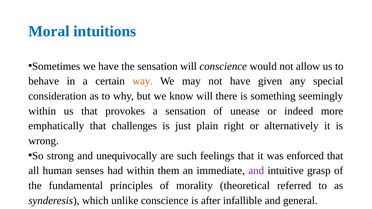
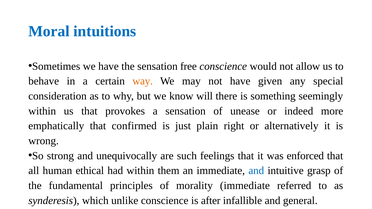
sensation will: will -> free
challenges: challenges -> confirmed
senses: senses -> ethical
and at (256, 171) colour: purple -> blue
morality theoretical: theoretical -> immediate
